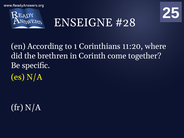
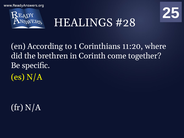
ENSEIGNE: ENSEIGNE -> HEALINGS
